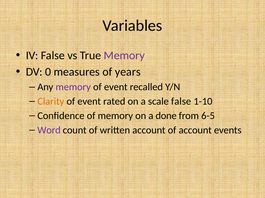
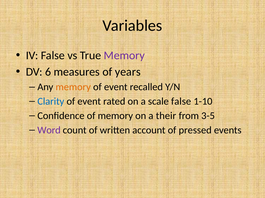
0: 0 -> 6
memory at (73, 87) colour: purple -> orange
Clarity colour: orange -> blue
done: done -> their
6-5: 6-5 -> 3-5
of account: account -> pressed
